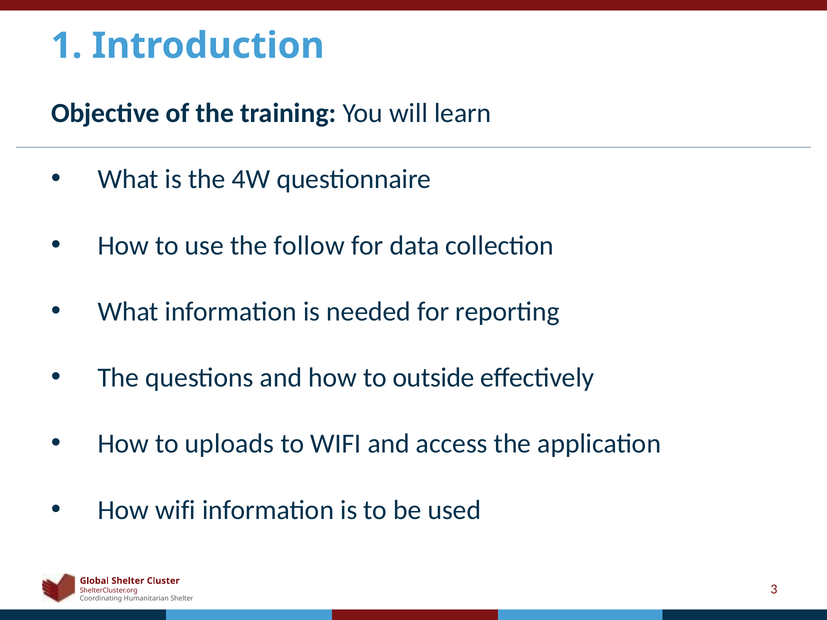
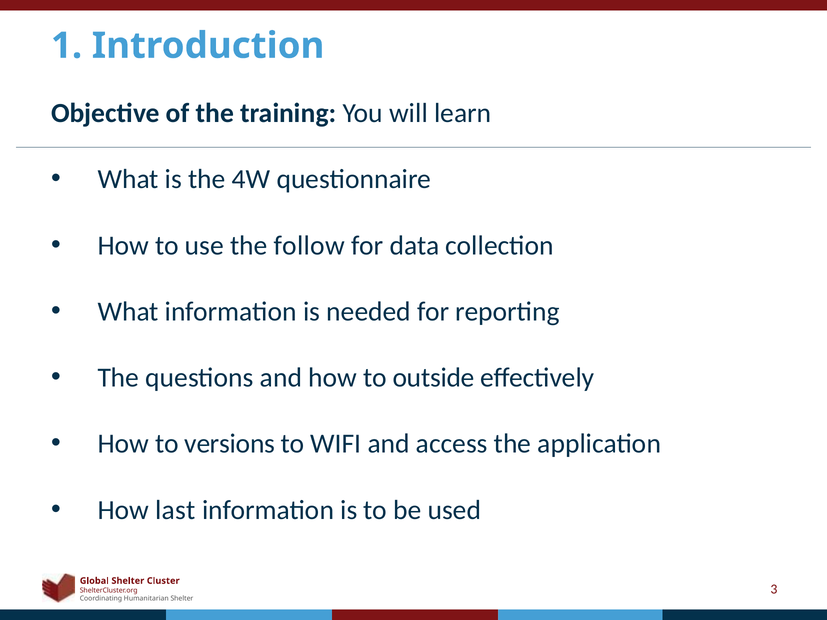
uploads: uploads -> versions
How wifi: wifi -> last
